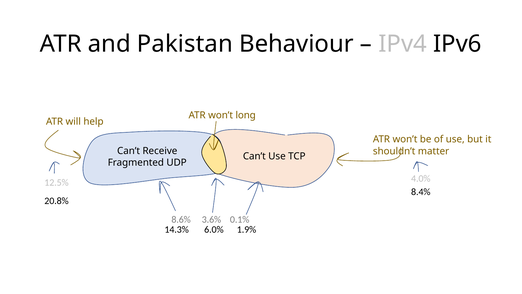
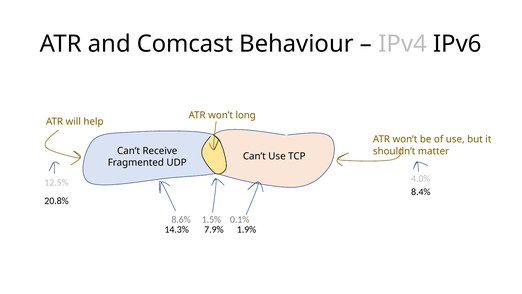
Pakistan: Pakistan -> Comcast
3.6%: 3.6% -> 1.5%
6.0%: 6.0% -> 7.9%
